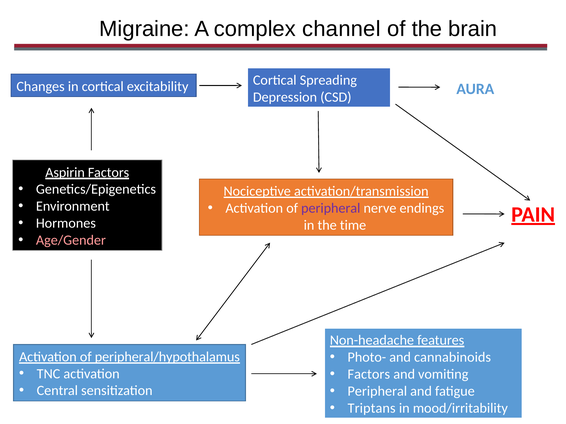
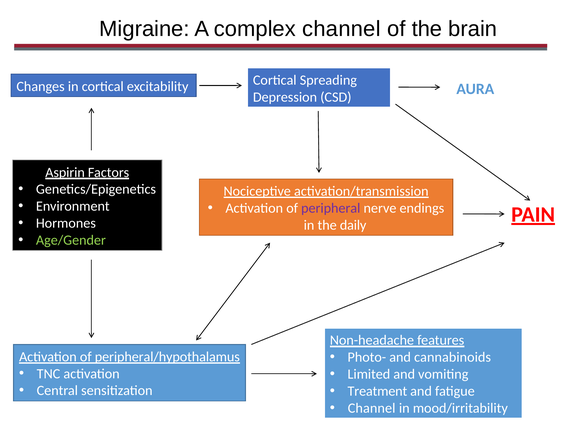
time: time -> daily
Age/Gender colour: pink -> light green
Factors at (369, 375): Factors -> Limited
Peripheral at (377, 392): Peripheral -> Treatment
Triptans at (372, 409): Triptans -> Channel
